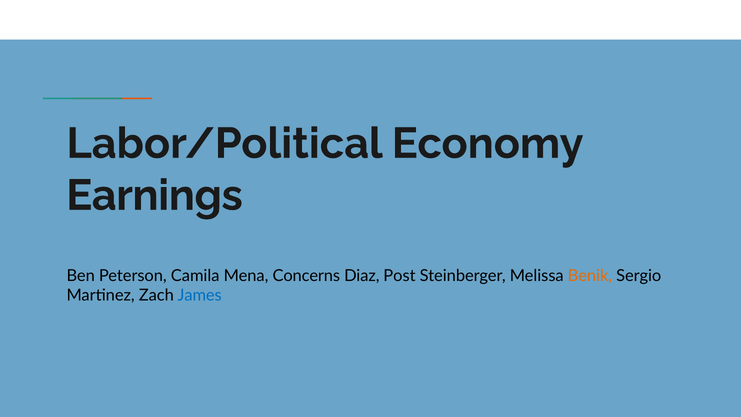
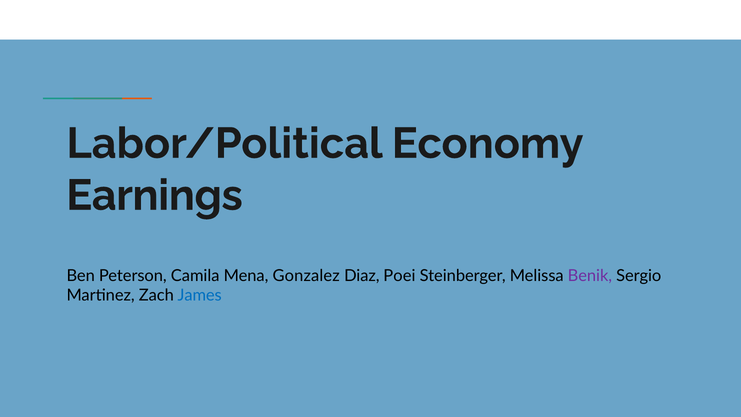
Concerns: Concerns -> Gonzalez
Post: Post -> Poei
Benik colour: orange -> purple
